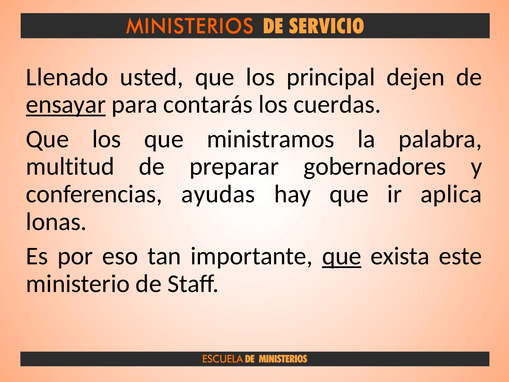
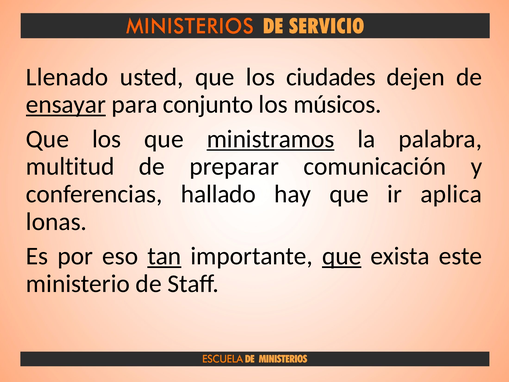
principal: principal -> ciudades
contarás: contarás -> conjunto
cuerdas: cuerdas -> músicos
ministramos underline: none -> present
gobernadores: gobernadores -> comunicación
ayudas: ayudas -> hallado
tan underline: none -> present
